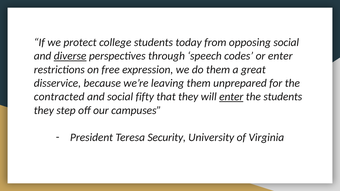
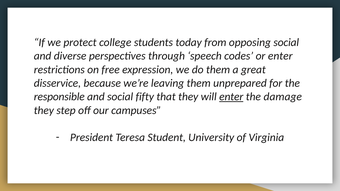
diverse underline: present -> none
contracted: contracted -> responsible
the students: students -> damage
Security: Security -> Student
